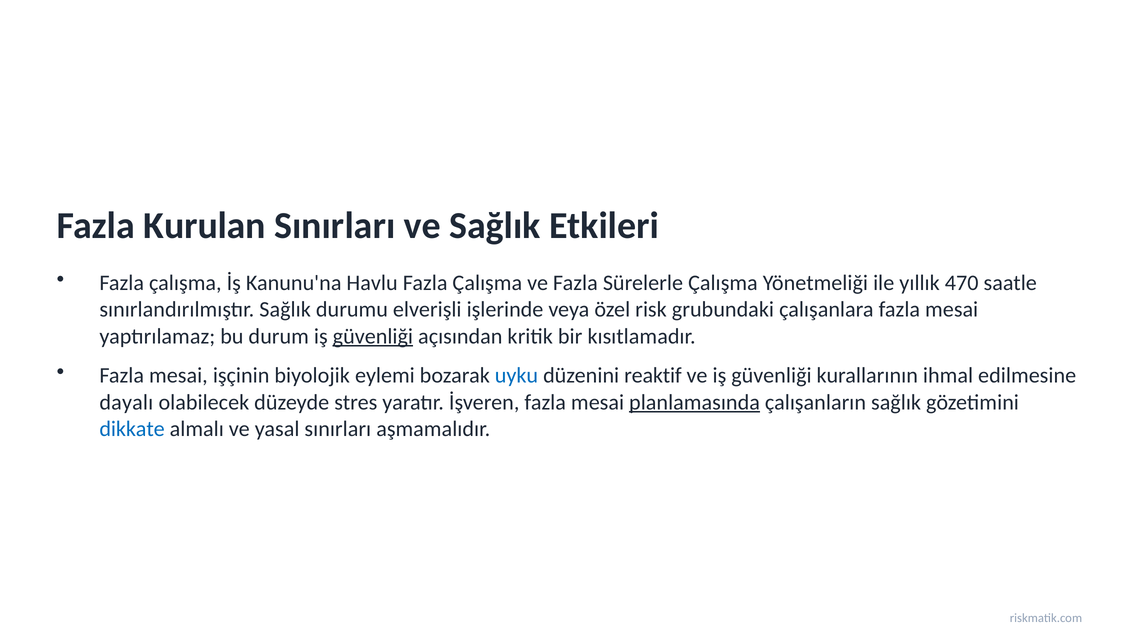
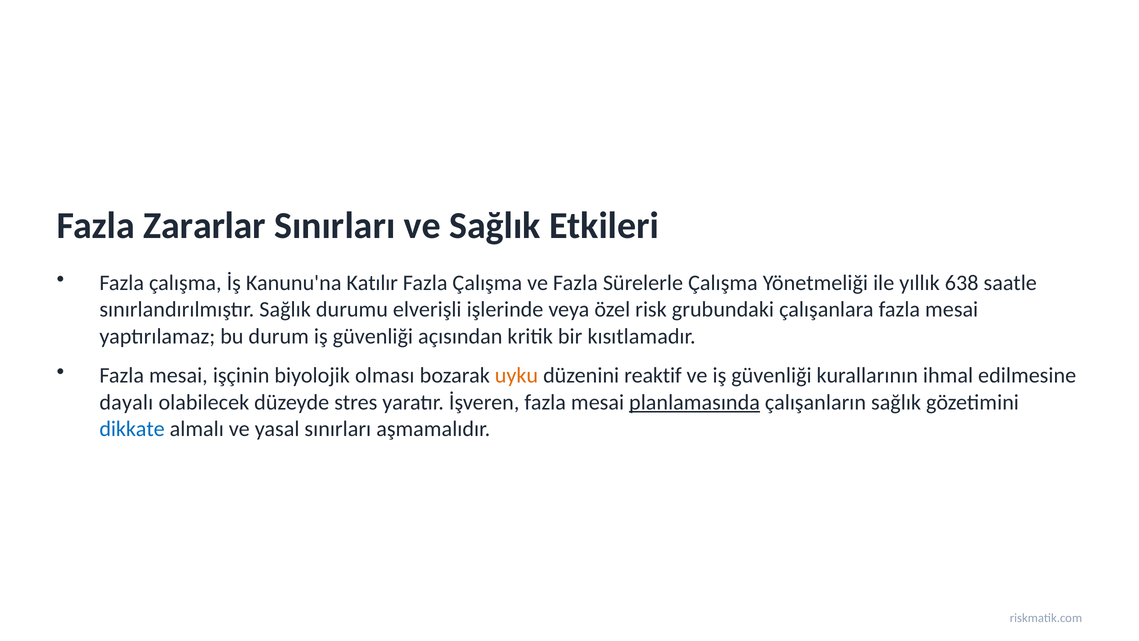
Kurulan: Kurulan -> Zararlar
Havlu: Havlu -> Katılır
470: 470 -> 638
güvenliği at (373, 336) underline: present -> none
eylemi: eylemi -> olması
uyku colour: blue -> orange
